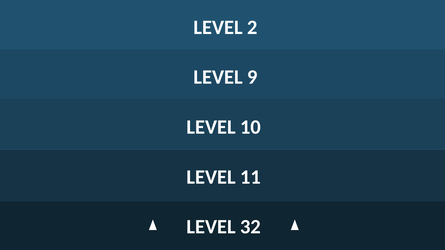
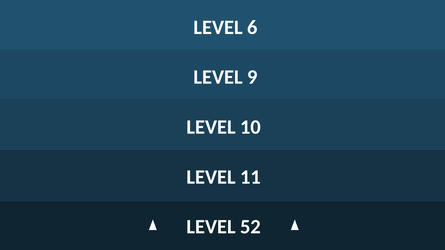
2: 2 -> 6
32: 32 -> 52
